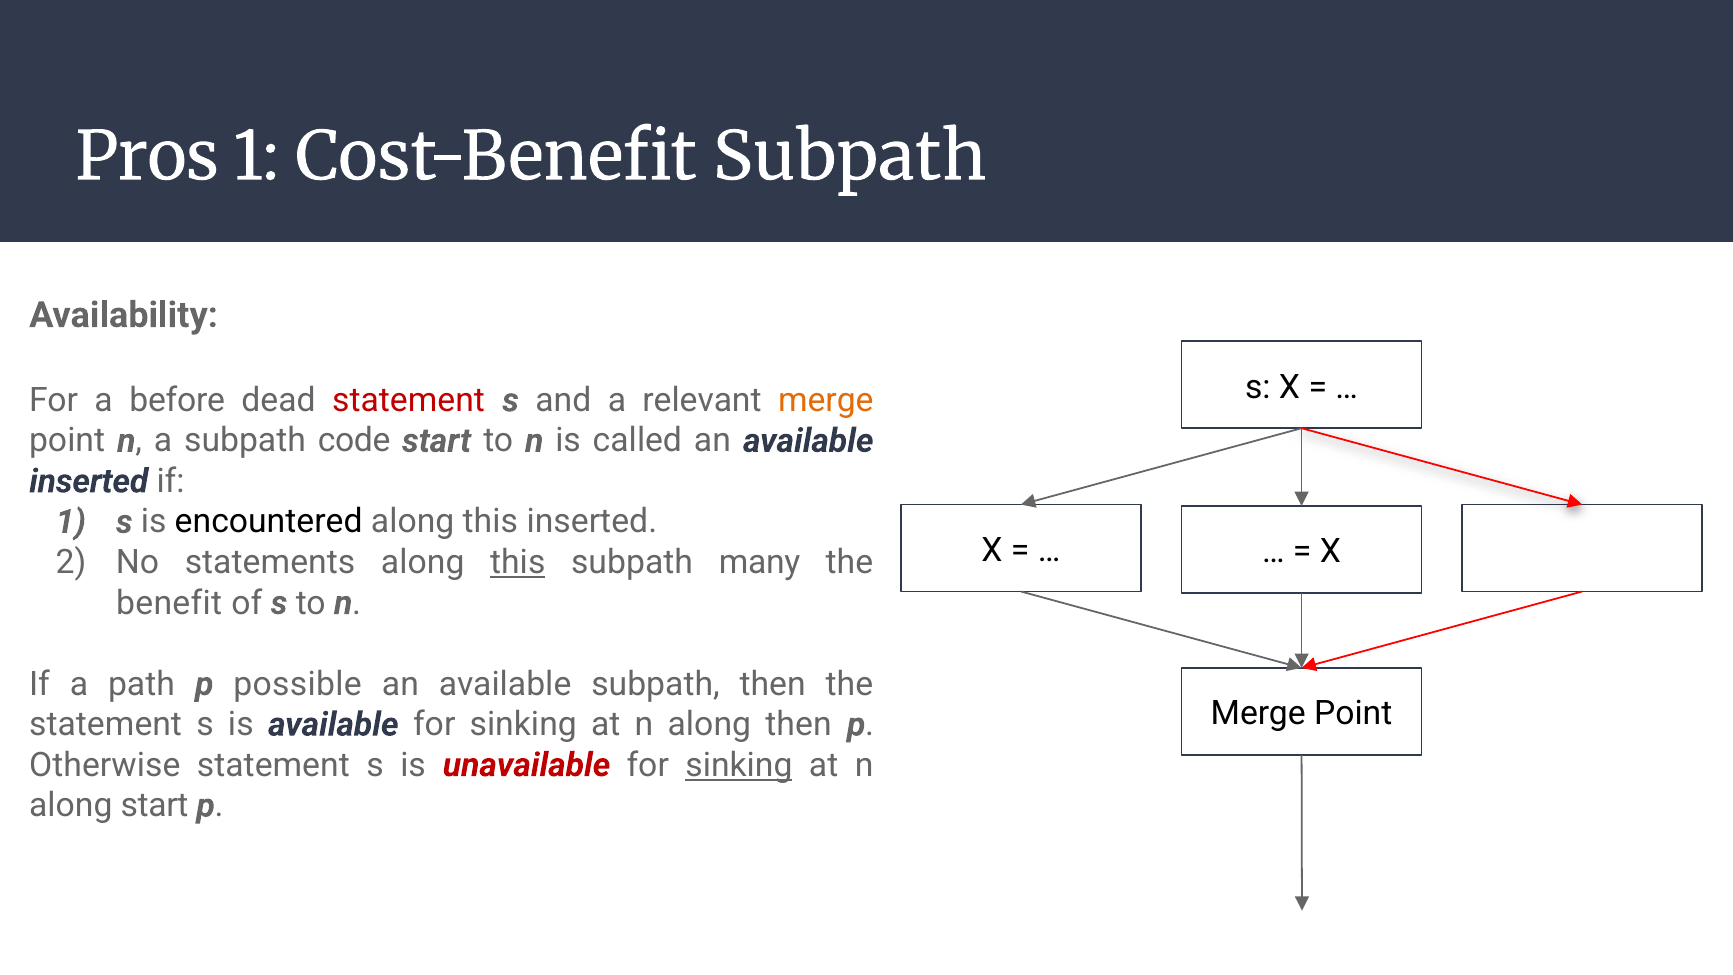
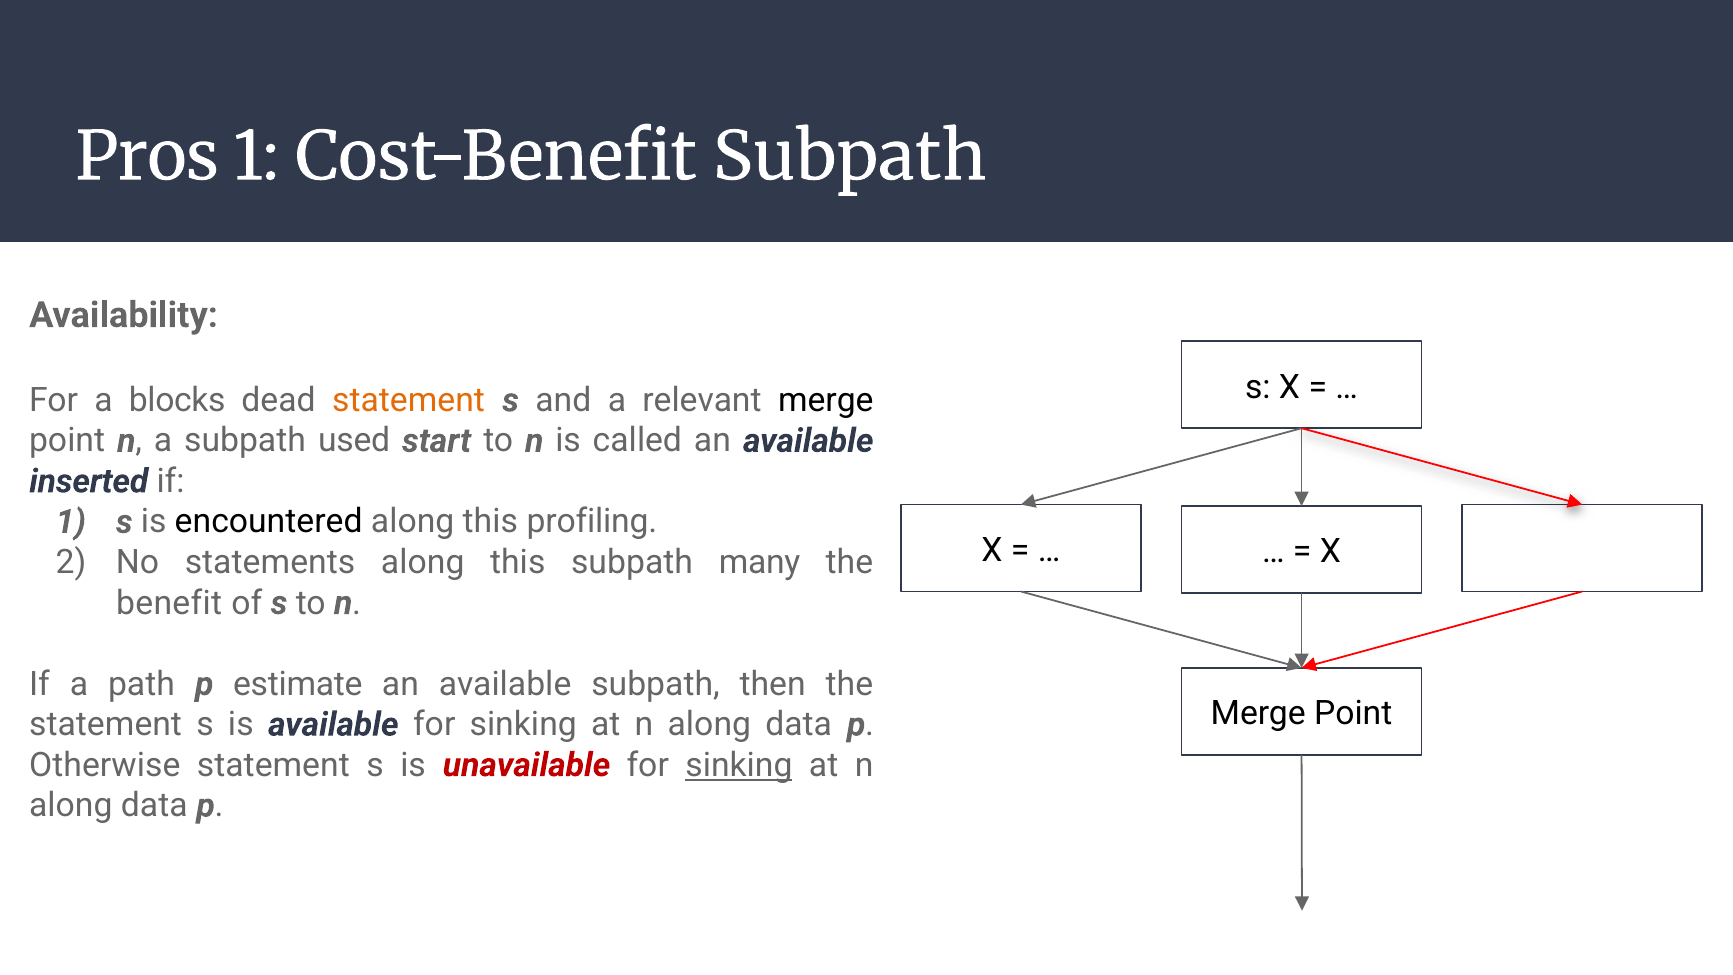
before: before -> blocks
statement at (409, 400) colour: red -> orange
merge at (826, 400) colour: orange -> black
code: code -> used
this inserted: inserted -> profiling
this at (518, 562) underline: present -> none
possible: possible -> estimate
then at (799, 724): then -> data
start at (154, 805): start -> data
